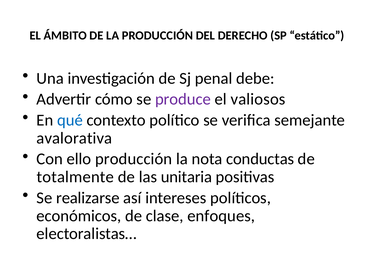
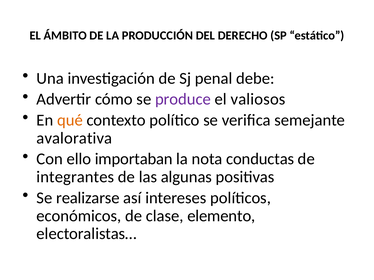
qué colour: blue -> orange
ello producción: producción -> importaban
totalmente: totalmente -> integrantes
unitaria: unitaria -> algunas
enfoques: enfoques -> elemento
